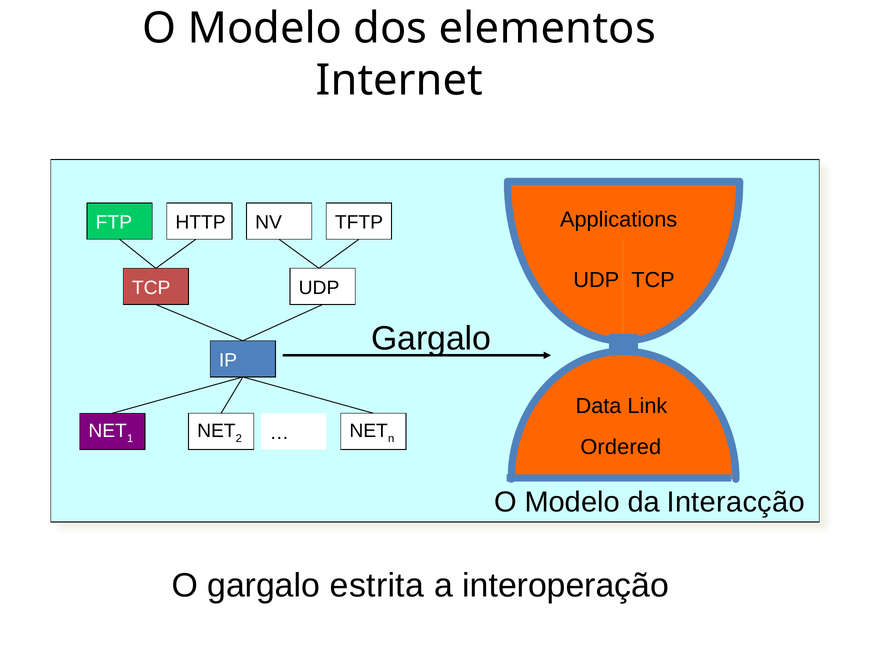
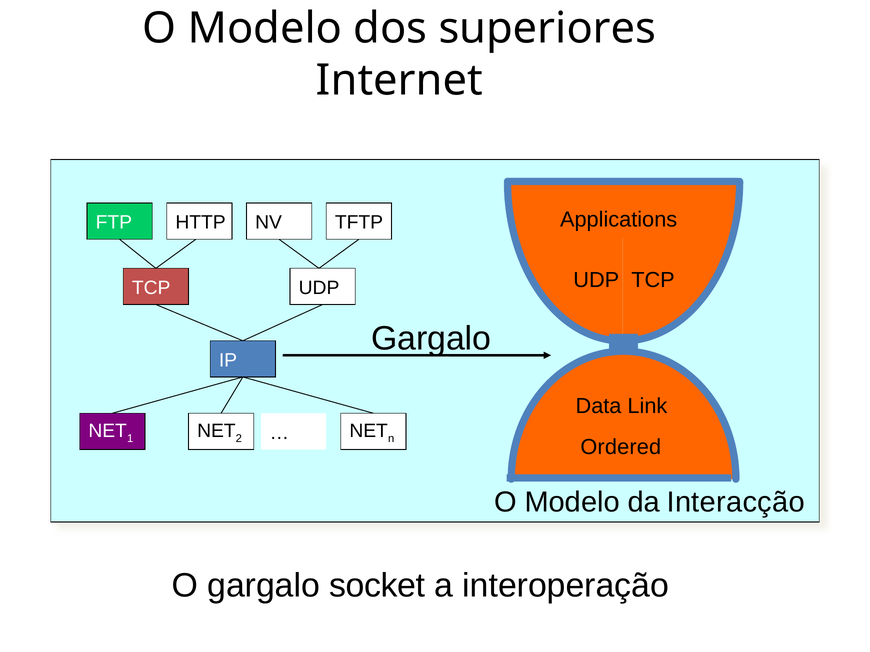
elementos: elementos -> superiores
estrita: estrita -> socket
